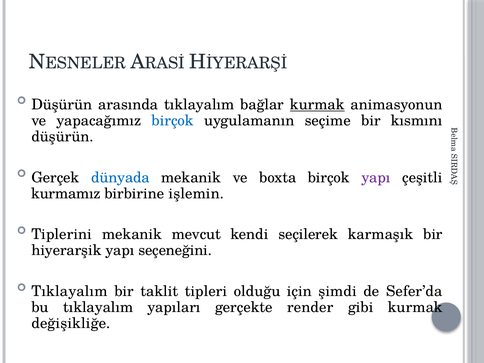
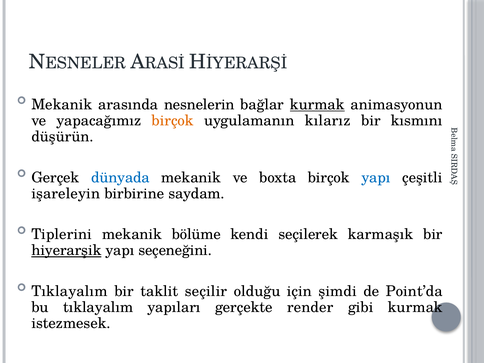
Düşürün at (62, 105): Düşürün -> Mekanik
arasında tıklayalım: tıklayalım -> nesnelerin
birçok at (173, 121) colour: blue -> orange
seçime: seçime -> kılarız
yapı at (376, 178) colour: purple -> blue
kurmamız: kurmamız -> işareleyin
işlemin: işlemin -> saydam
mevcut: mevcut -> bölüme
hiyerarşik underline: none -> present
tipleri: tipleri -> seçilir
Sefer’da: Sefer’da -> Point’da
değişikliğe: değişikliğe -> istezmesek
